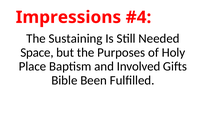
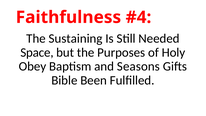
Impressions: Impressions -> Faithfulness
Place: Place -> Obey
Involved: Involved -> Seasons
